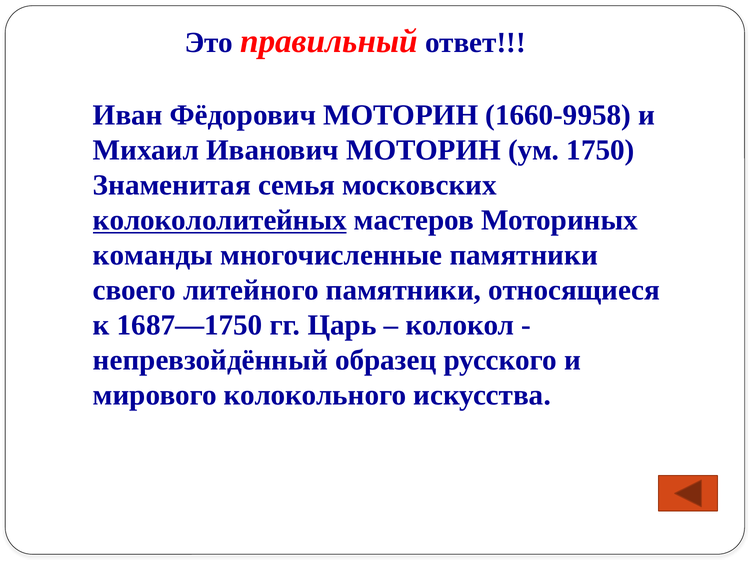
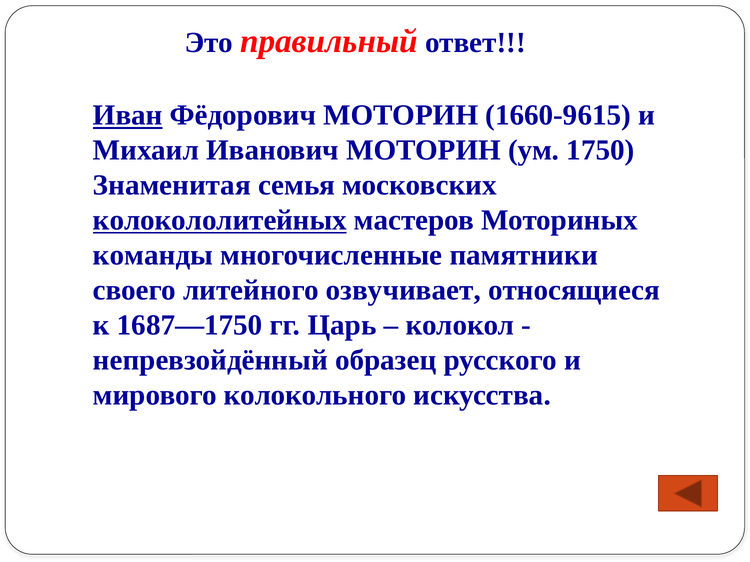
Иван underline: none -> present
1660-9958: 1660-9958 -> 1660-9615
литейного памятники: памятники -> озвучивает
